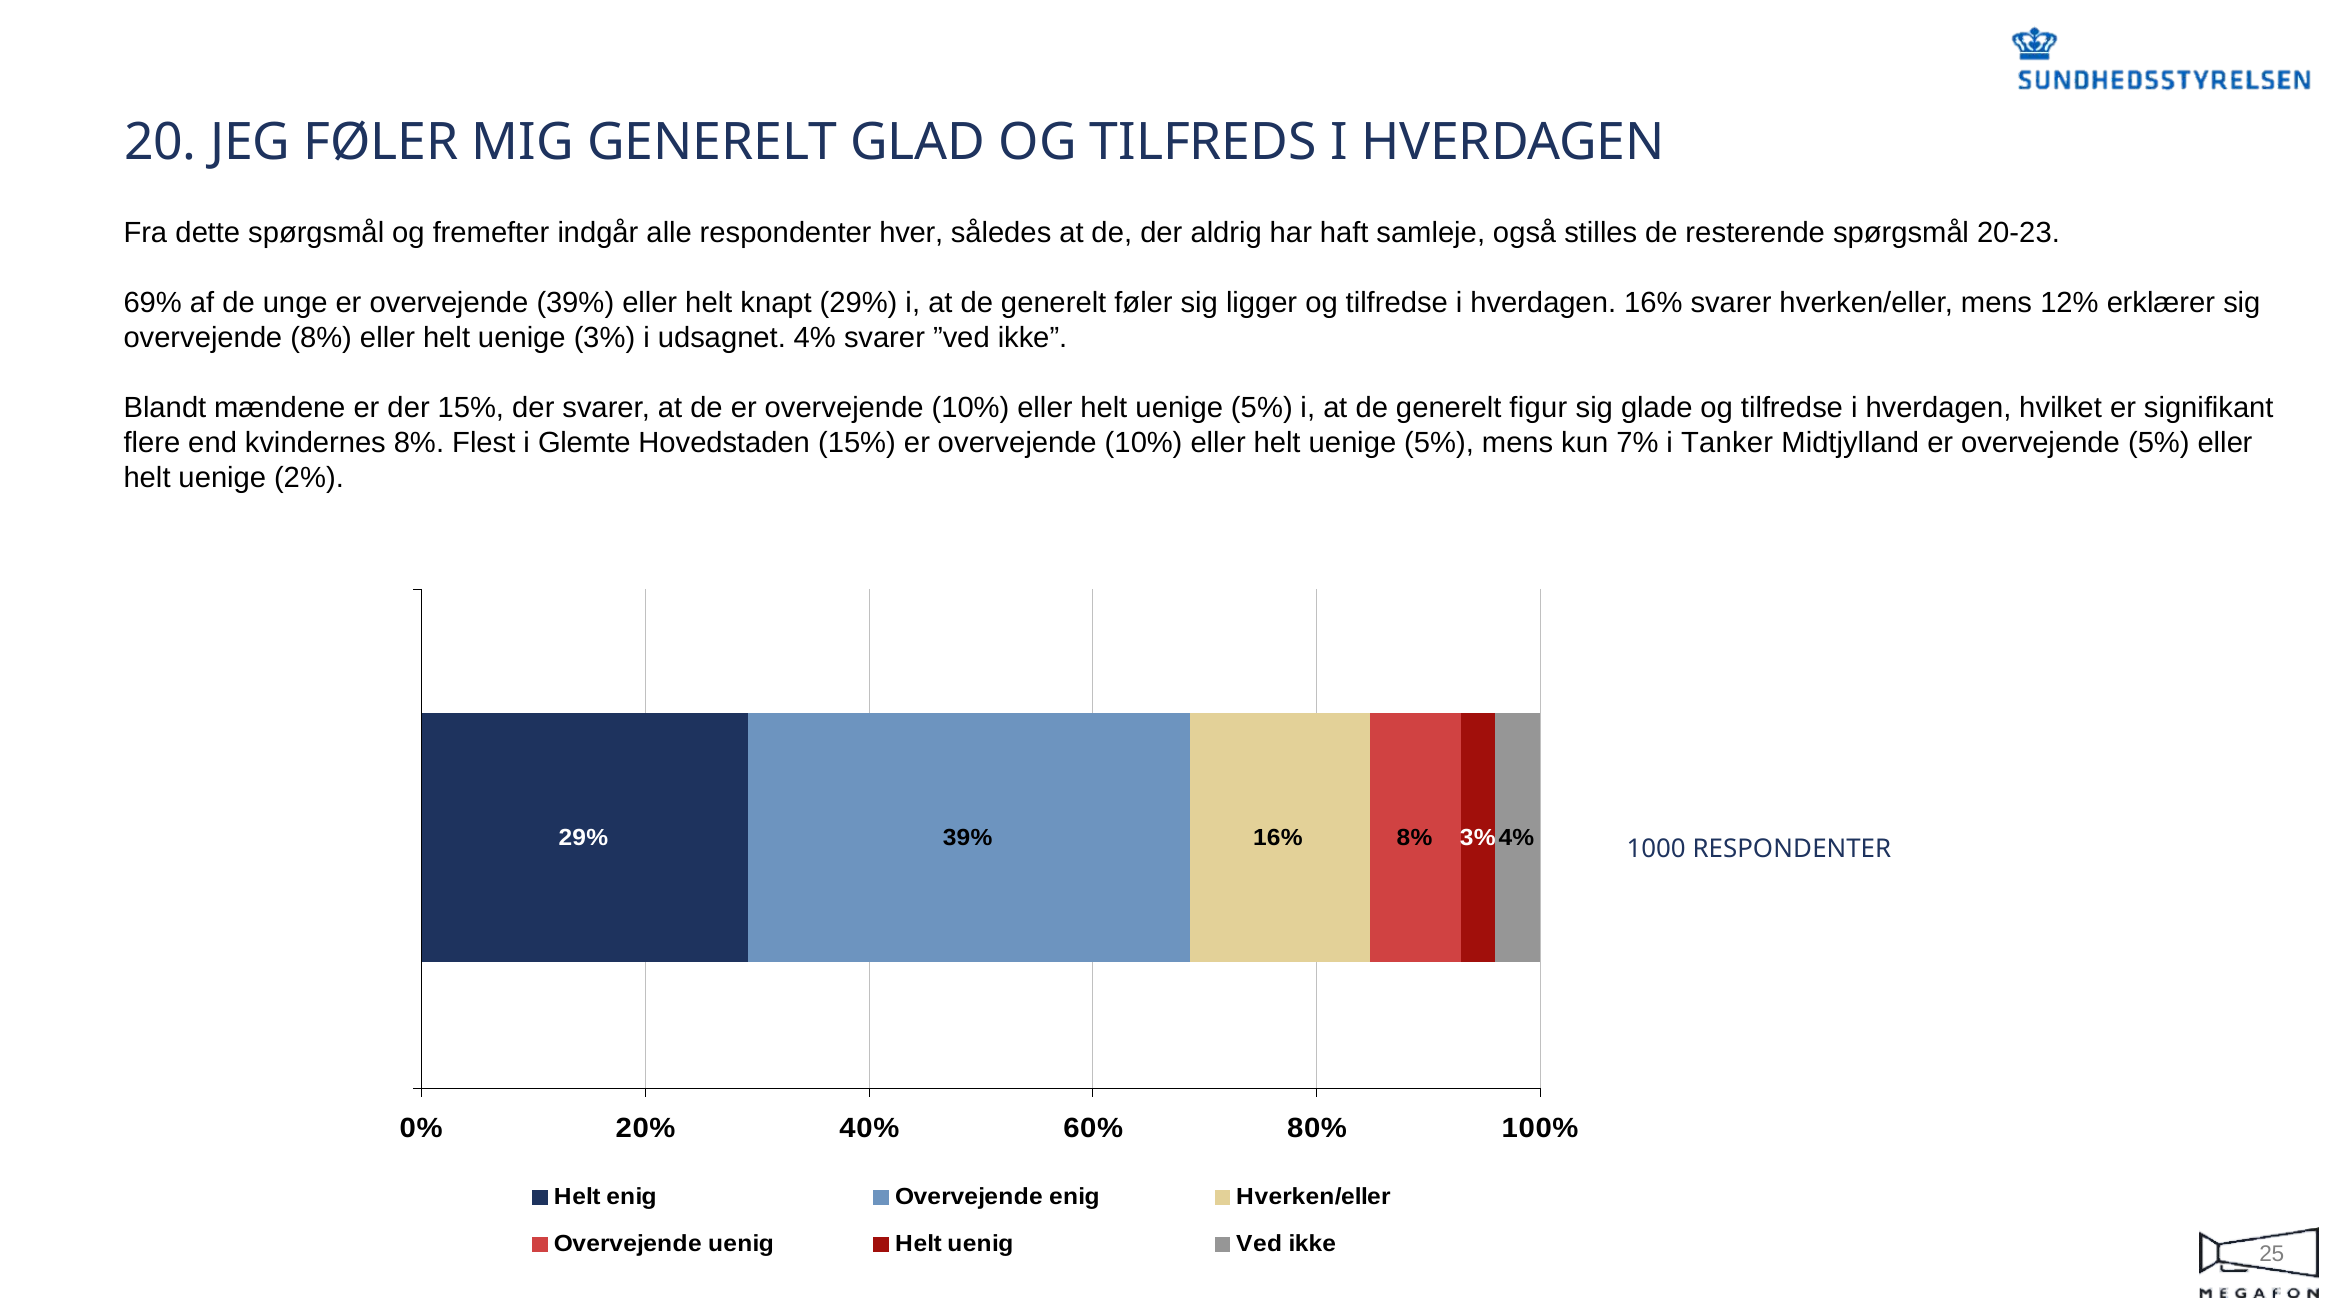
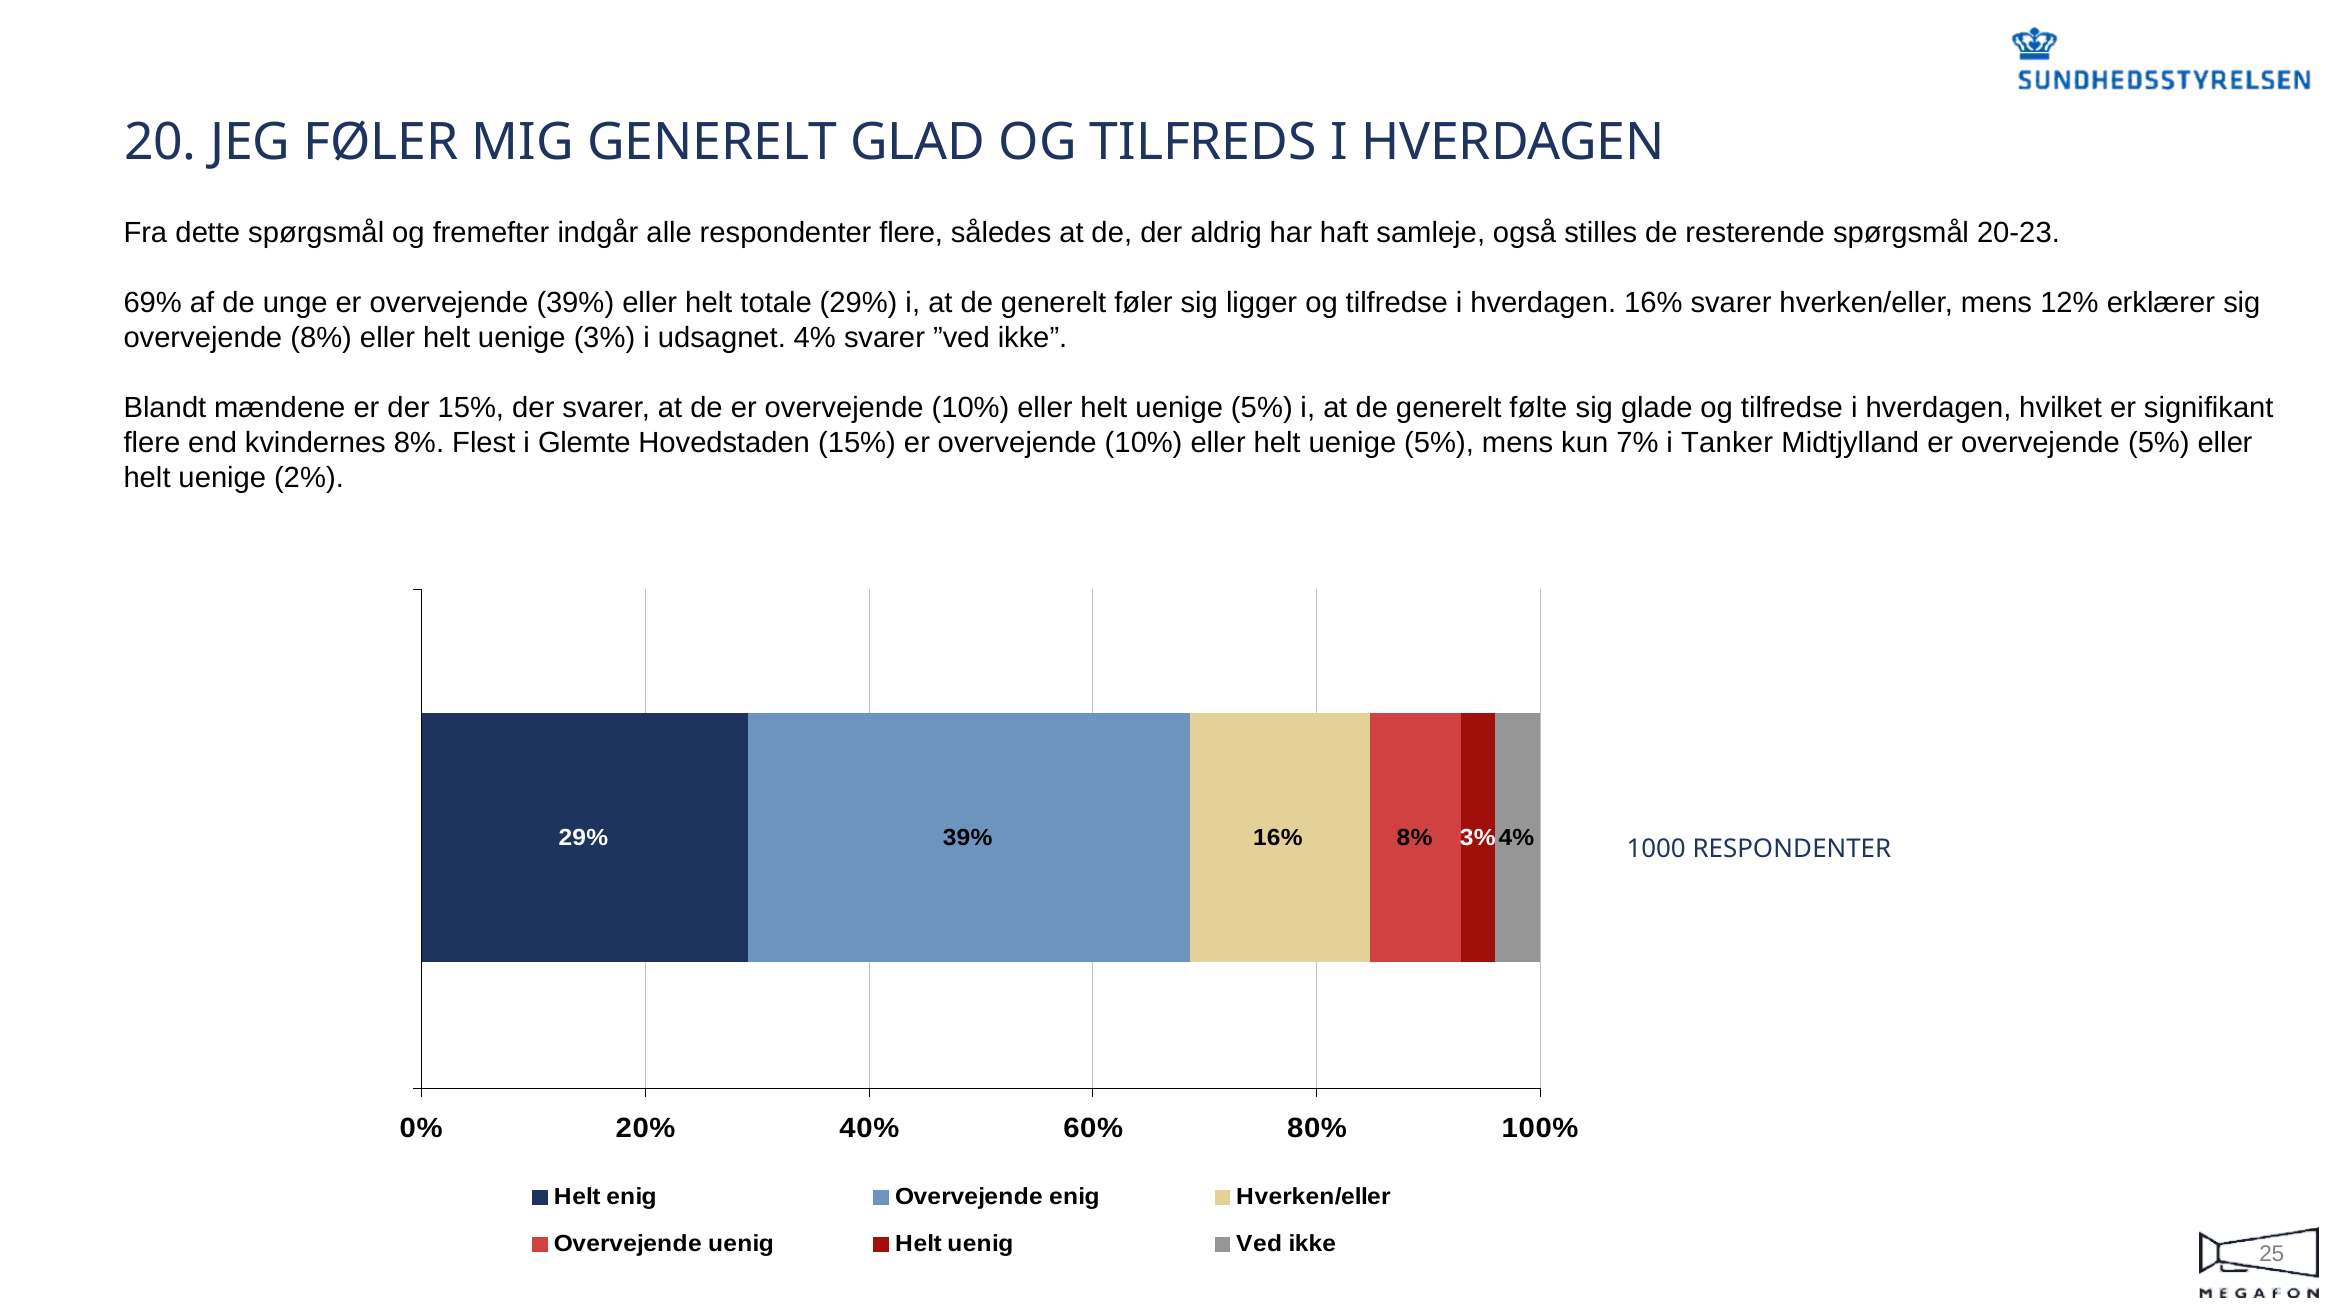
respondenter hver: hver -> flere
knapt: knapt -> totale
figur: figur -> følte
